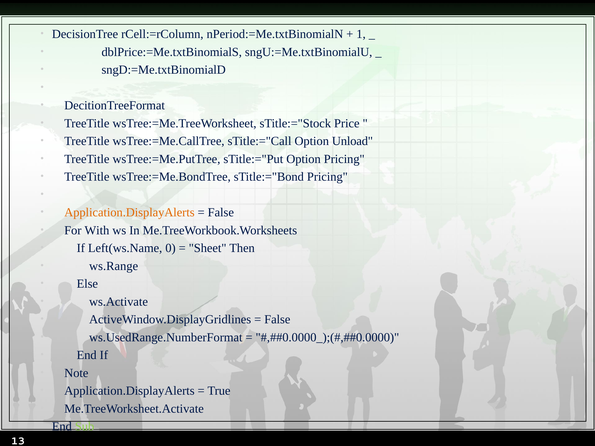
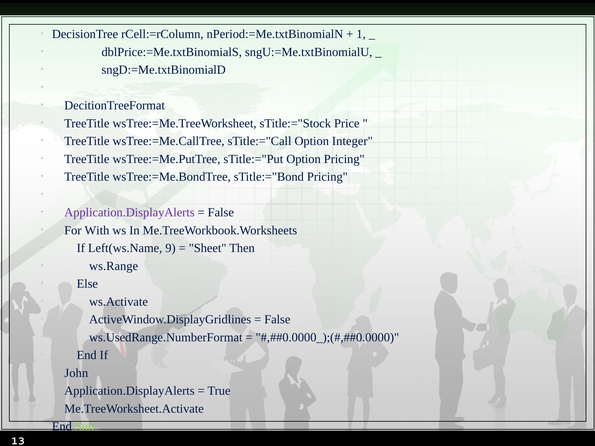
Unload: Unload -> Integer
Application.DisplayAlerts at (129, 213) colour: orange -> purple
0: 0 -> 9
Note: Note -> John
